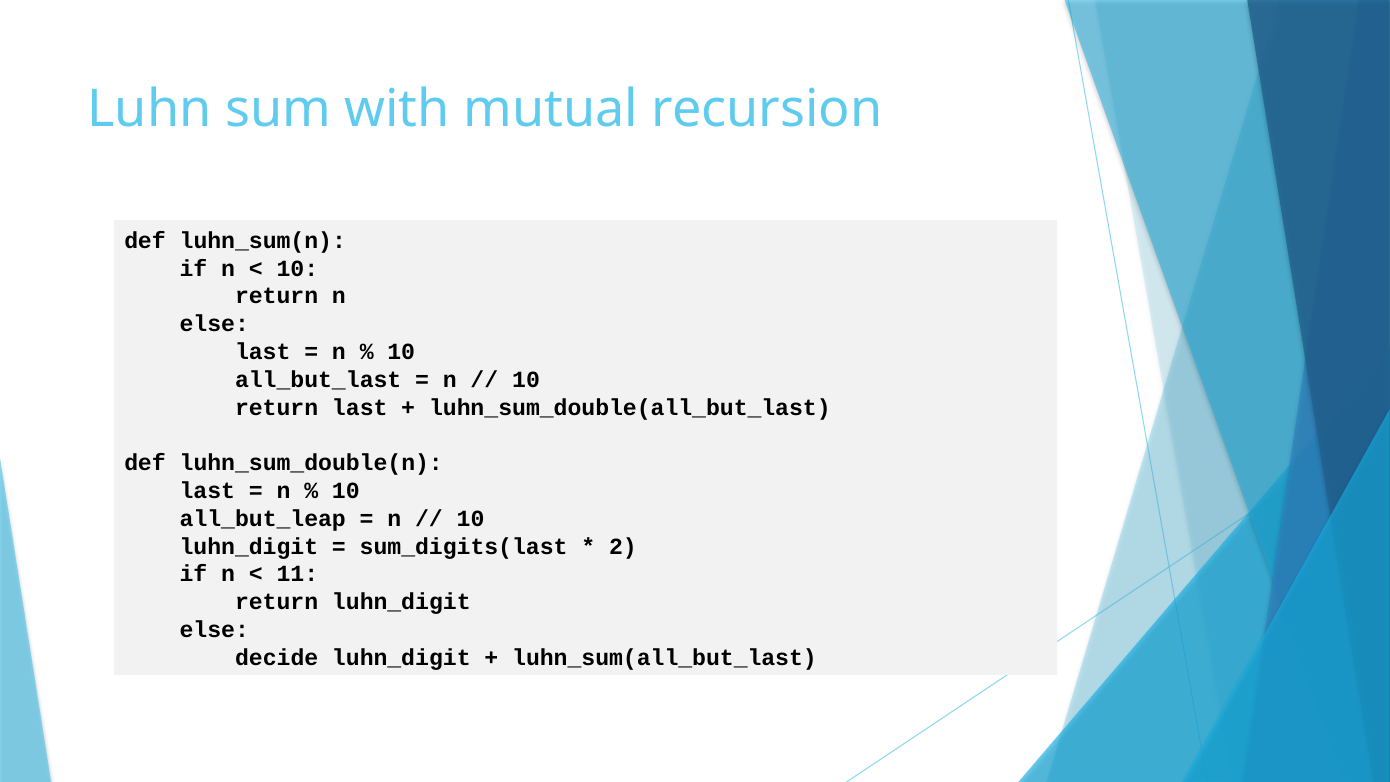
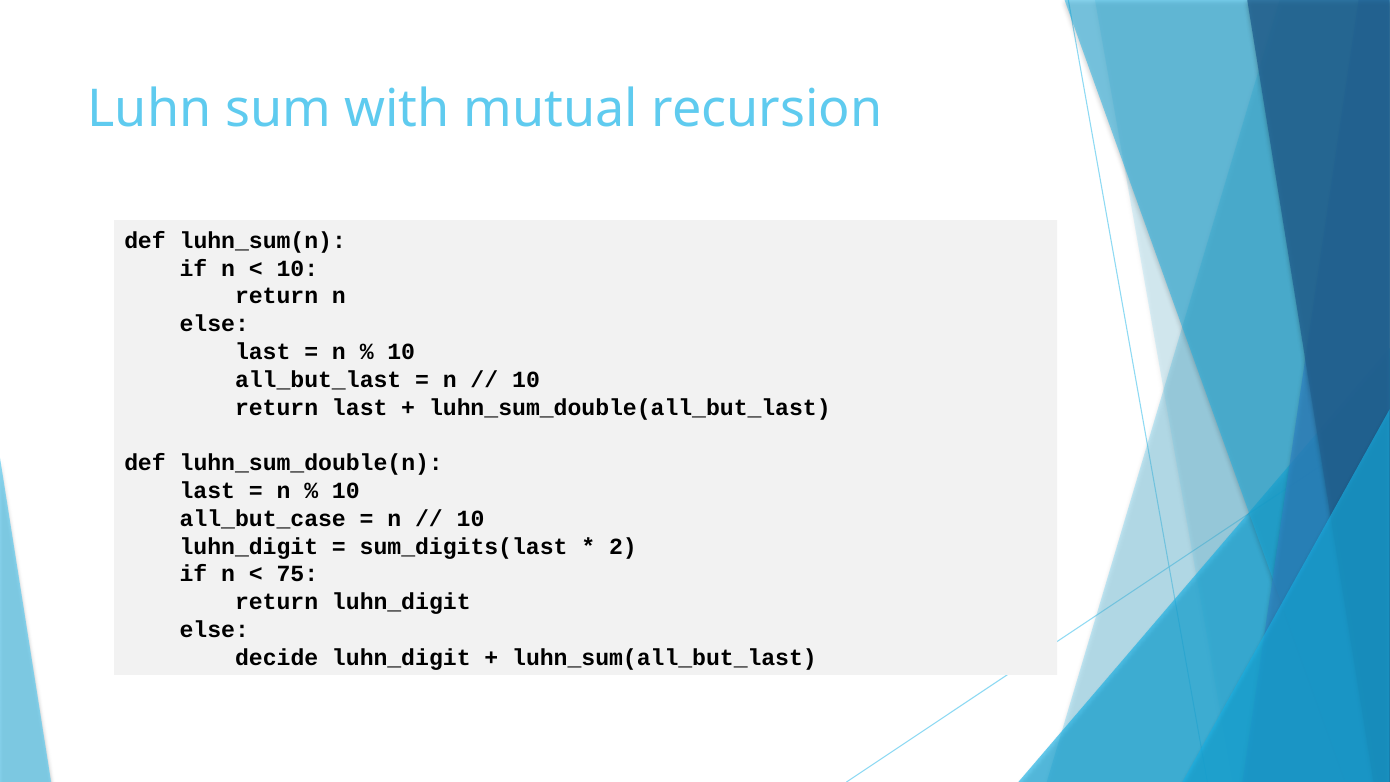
all_but_leap: all_but_leap -> all_but_case
11: 11 -> 75
